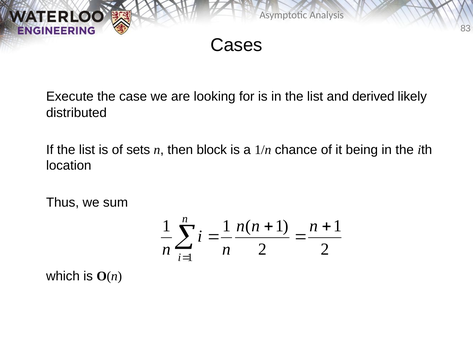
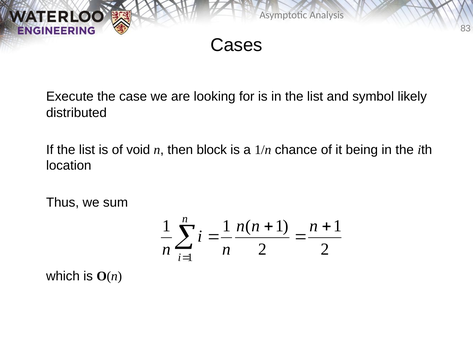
derived: derived -> symbol
sets: sets -> void
